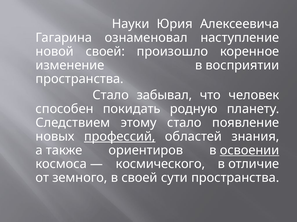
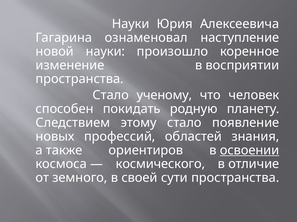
новой своей: своей -> науки
забывал: забывал -> ученому
профессий underline: present -> none
